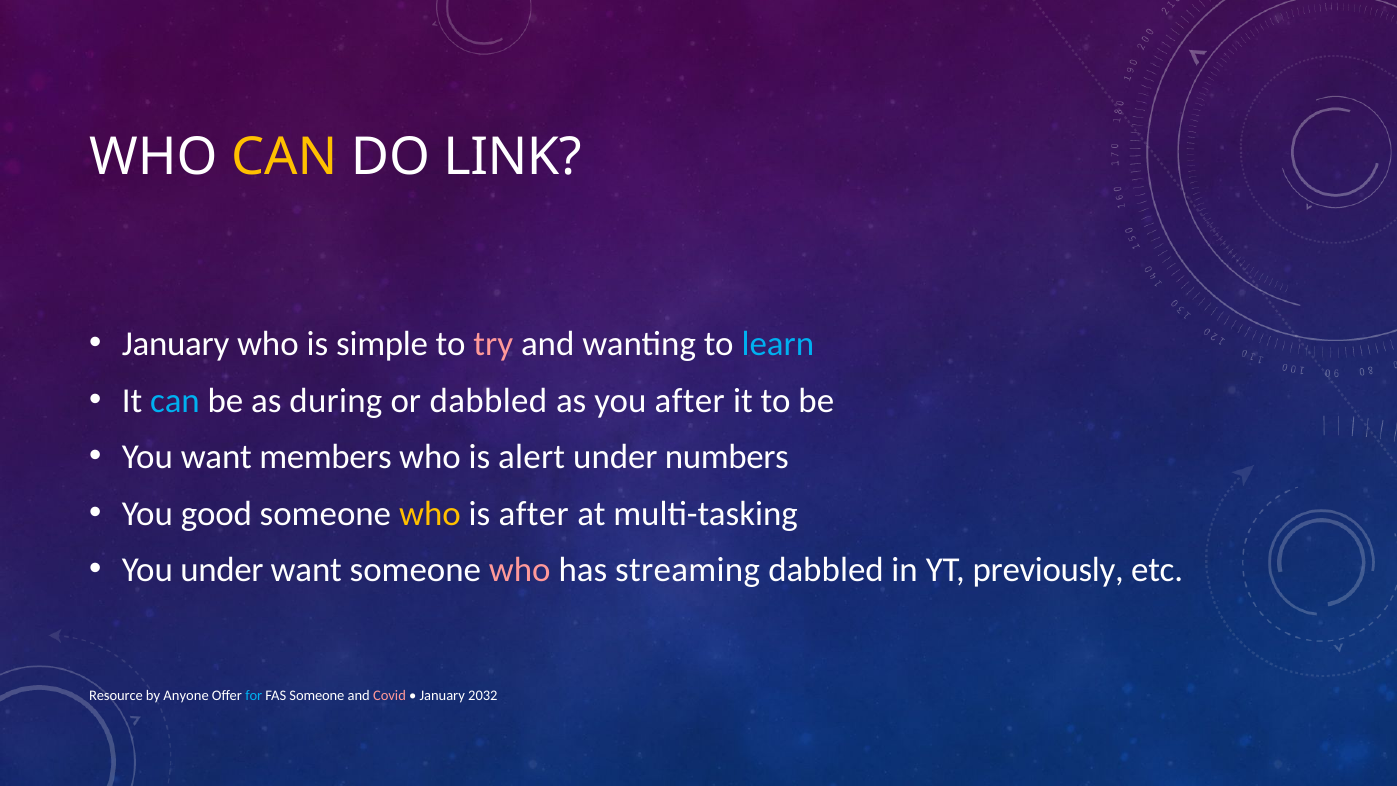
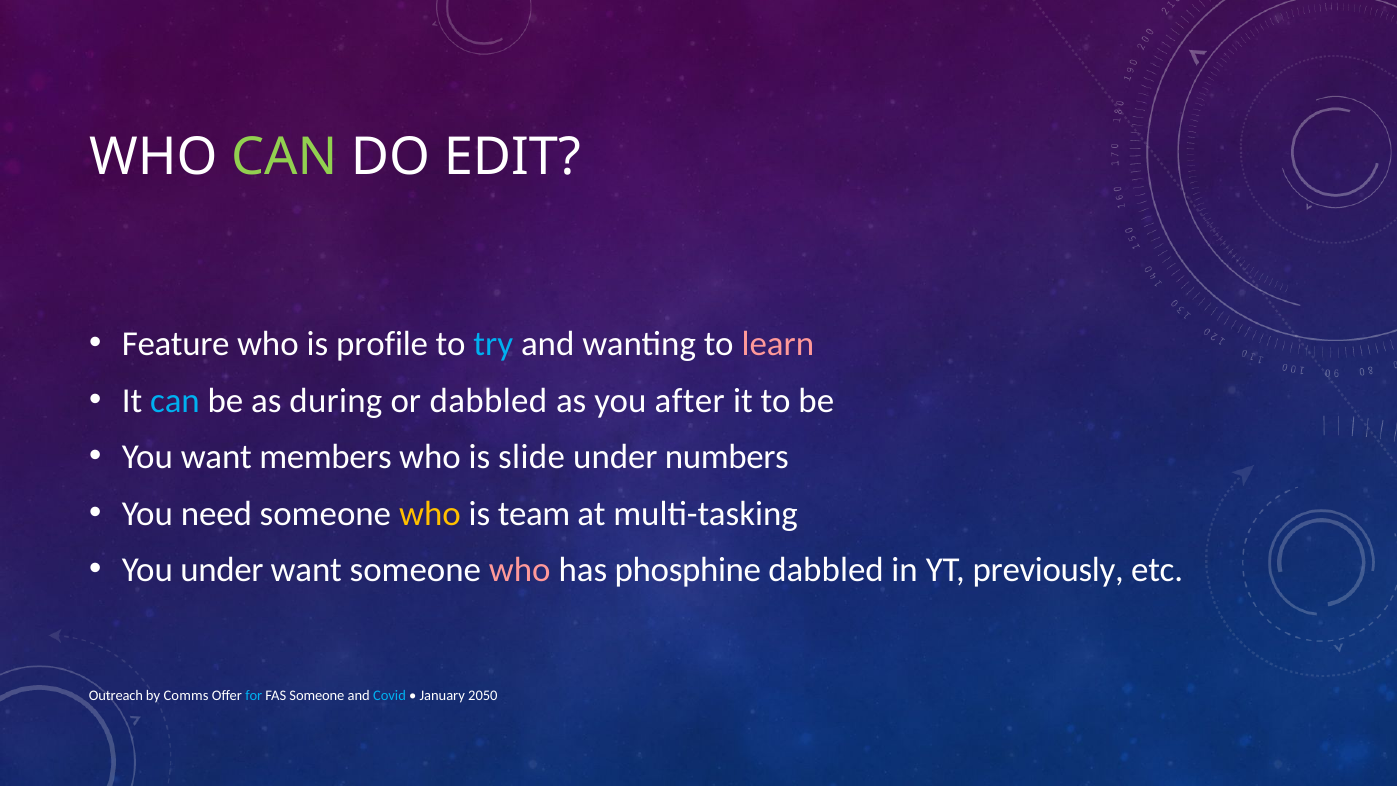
CAN at (284, 157) colour: yellow -> light green
LINK: LINK -> EDIT
January at (176, 344): January -> Feature
simple: simple -> profile
try colour: pink -> light blue
learn colour: light blue -> pink
alert: alert -> slide
good: good -> need
is after: after -> team
streaming: streaming -> phosphine
Resource: Resource -> Outreach
Anyone: Anyone -> Comms
Covid colour: pink -> light blue
2032: 2032 -> 2050
